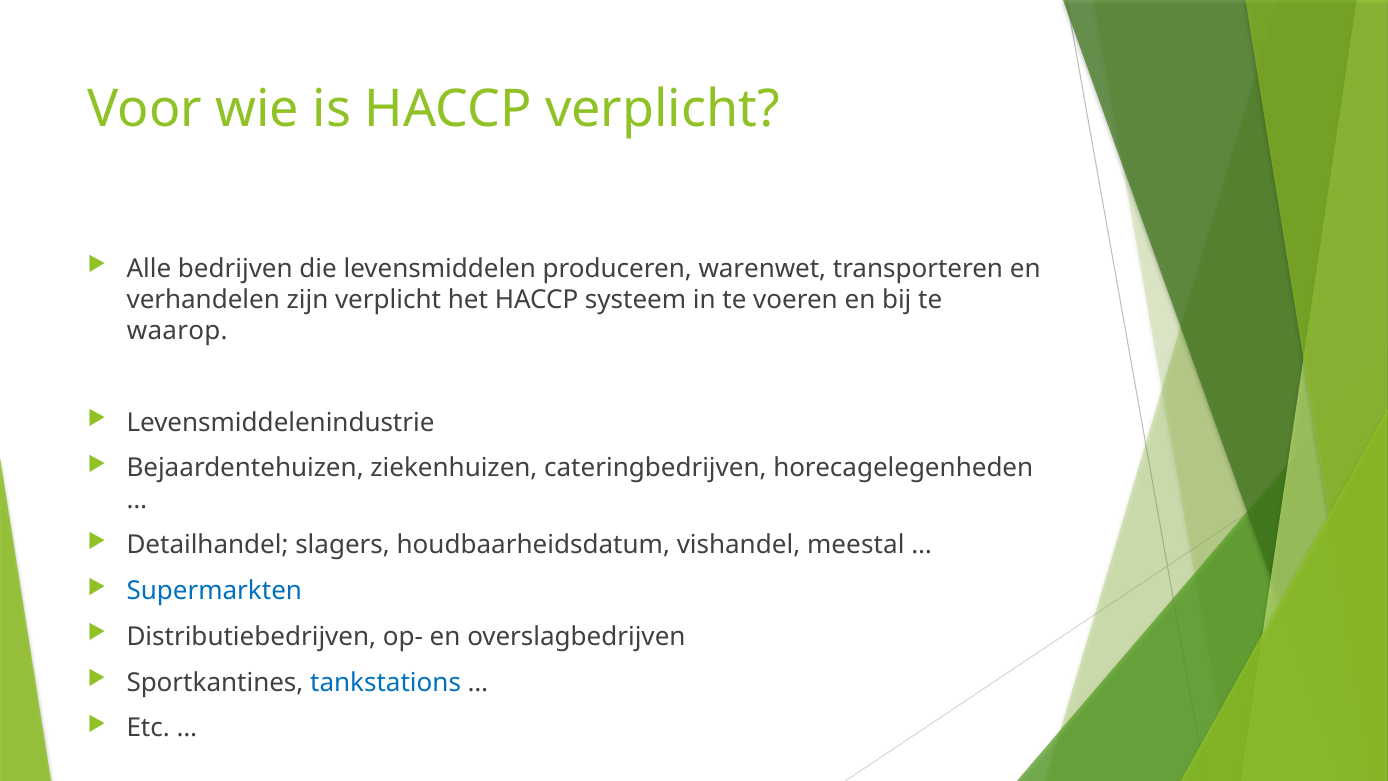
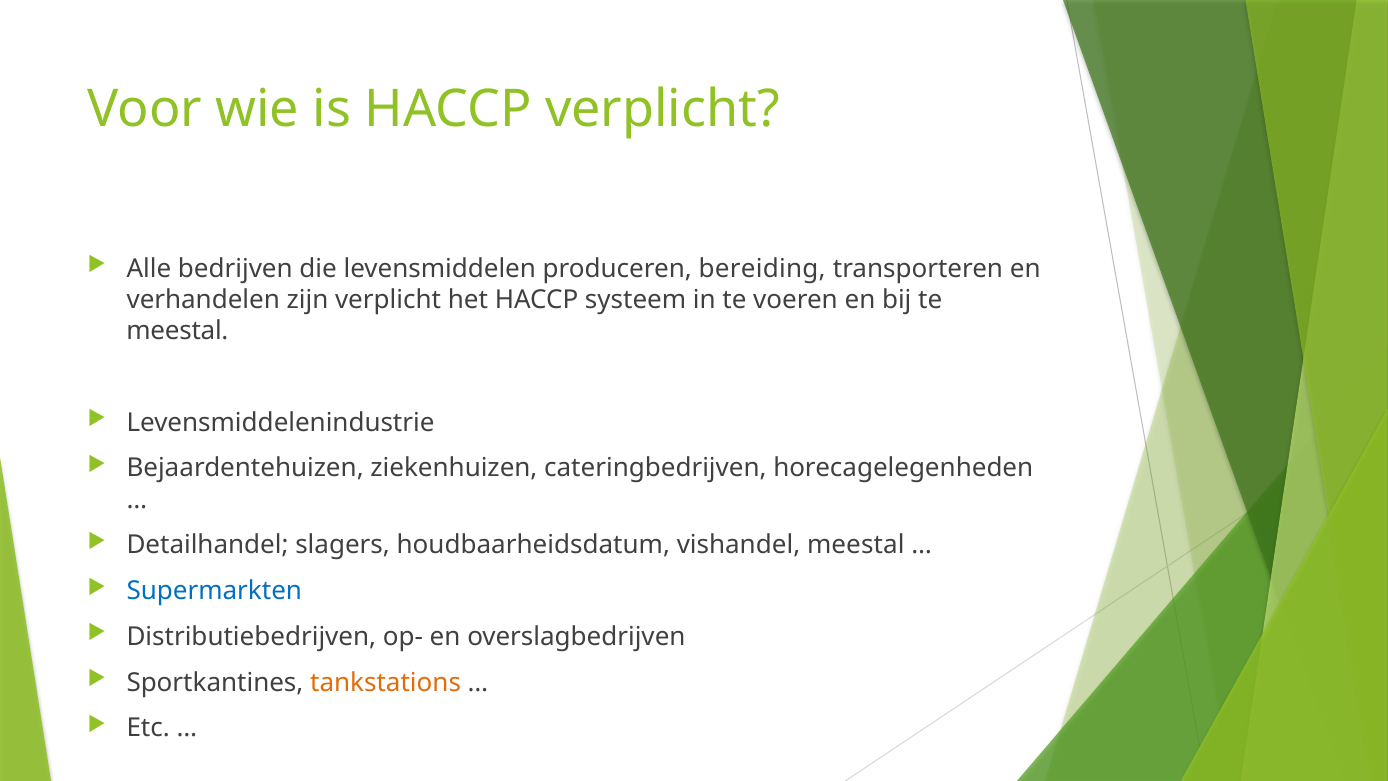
warenwet: warenwet -> bereiding
waarop at (177, 331): waarop -> meestal
tankstations colour: blue -> orange
